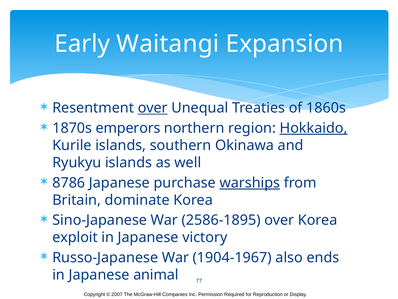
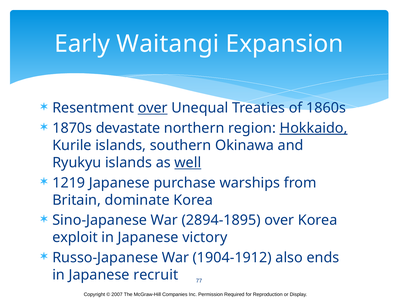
emperors: emperors -> devastate
well underline: none -> present
8786: 8786 -> 1219
warships underline: present -> none
2586-1895: 2586-1895 -> 2894-1895
1904-1967: 1904-1967 -> 1904-1912
animal: animal -> recruit
